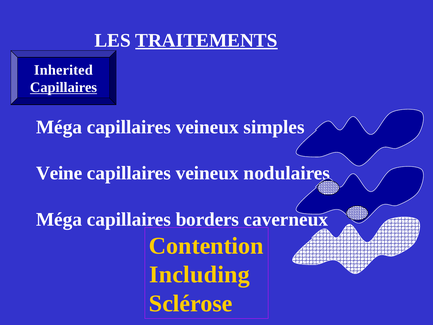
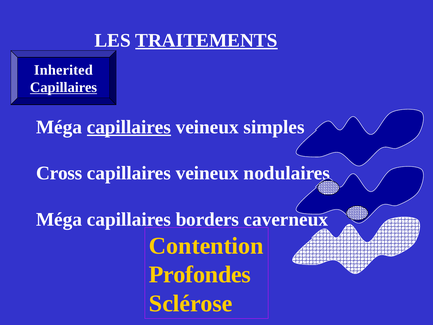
capillaires at (129, 127) underline: none -> present
Veine: Veine -> Cross
Including: Including -> Profondes
